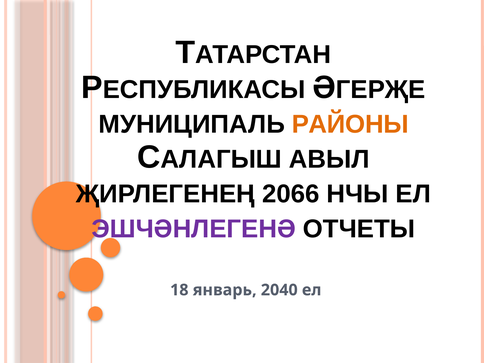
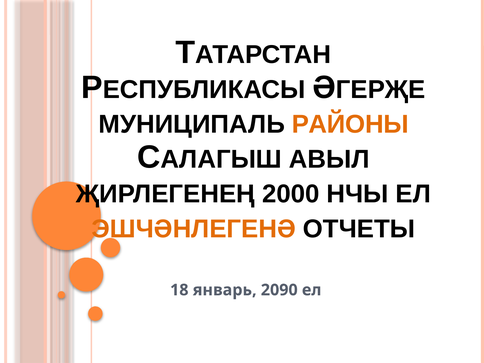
2066: 2066 -> 2000
ЭШЧӘНЛЕГЕНӘ colour: purple -> orange
2040: 2040 -> 2090
